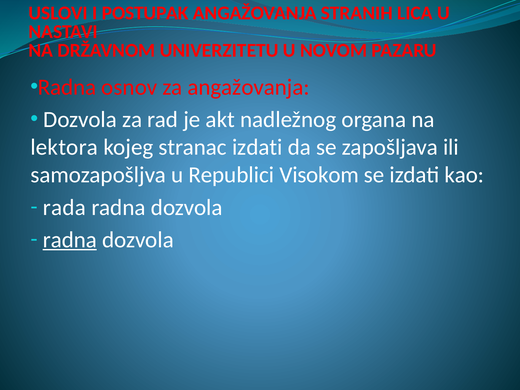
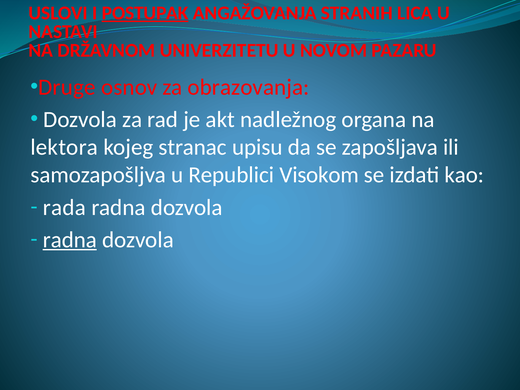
POSTUPAK underline: none -> present
Radna at (67, 87): Radna -> Druge
za angažovanja: angažovanja -> obrazovanja
stranac izdati: izdati -> upisu
